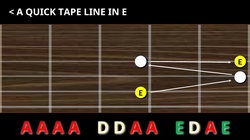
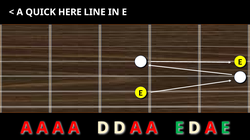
TAPE: TAPE -> HERE
